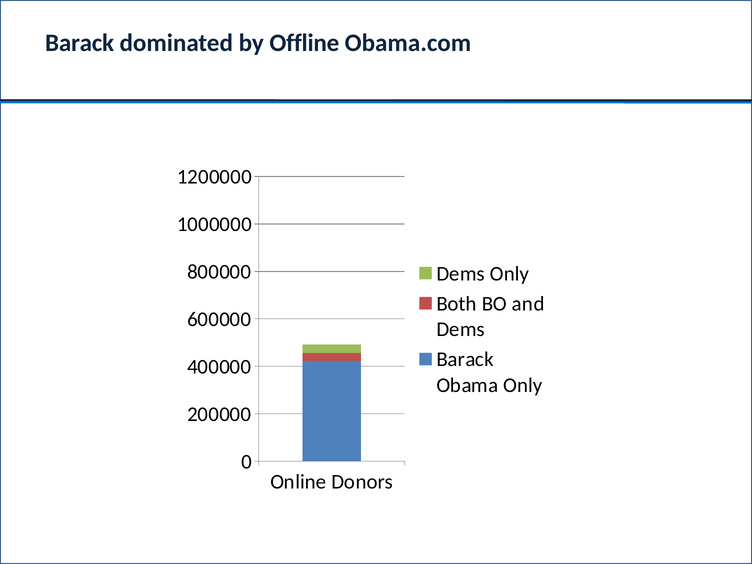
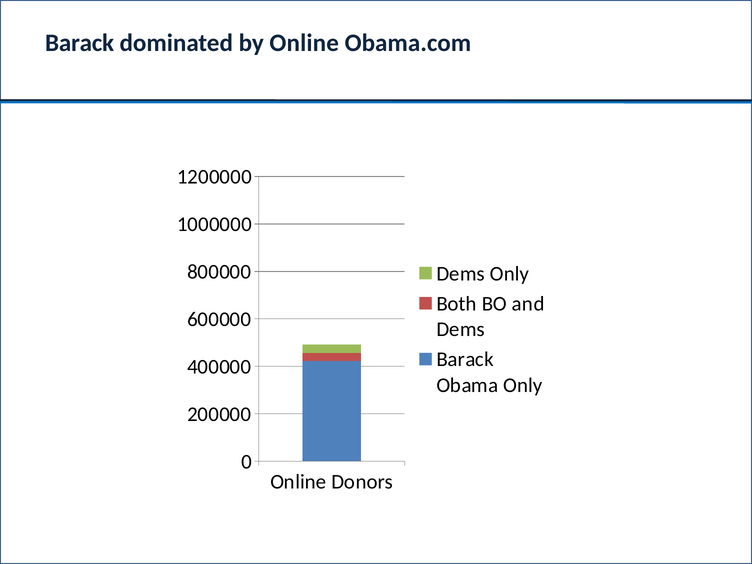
by Offline: Offline -> Online
